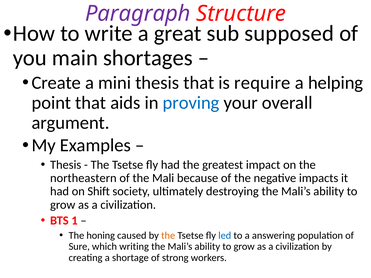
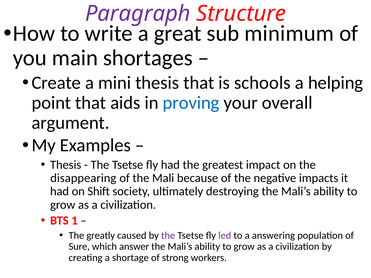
supposed: supposed -> minimum
require: require -> schools
northeastern: northeastern -> disappearing
honing: honing -> greatly
the at (168, 236) colour: orange -> purple
led colour: blue -> purple
writing: writing -> answer
